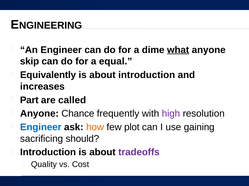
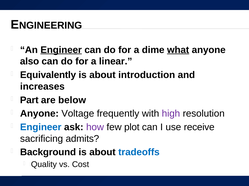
Engineer at (61, 50) underline: none -> present
skip: skip -> also
equal: equal -> linear
called: called -> below
Chance: Chance -> Voltage
how colour: orange -> purple
gaining: gaining -> receive
should: should -> admits
Introduction at (48, 153): Introduction -> Background
tradeoffs colour: purple -> blue
